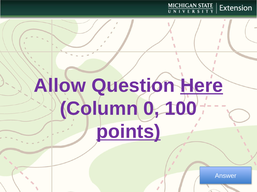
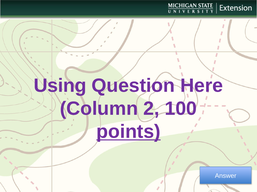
Allow: Allow -> Using
Here underline: present -> none
0: 0 -> 2
